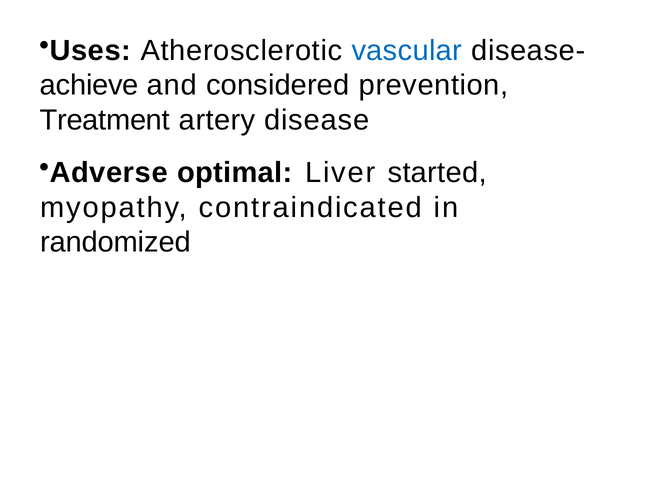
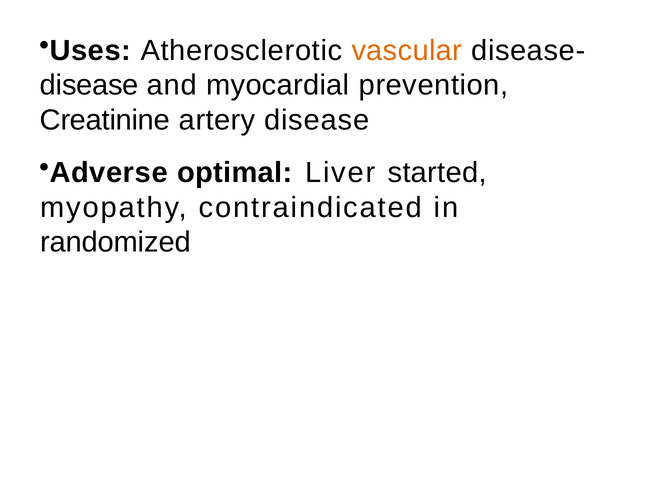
vascular colour: blue -> orange
achieve at (89, 85): achieve -> disease
considered: considered -> myocardial
Treatment: Treatment -> Creatinine
